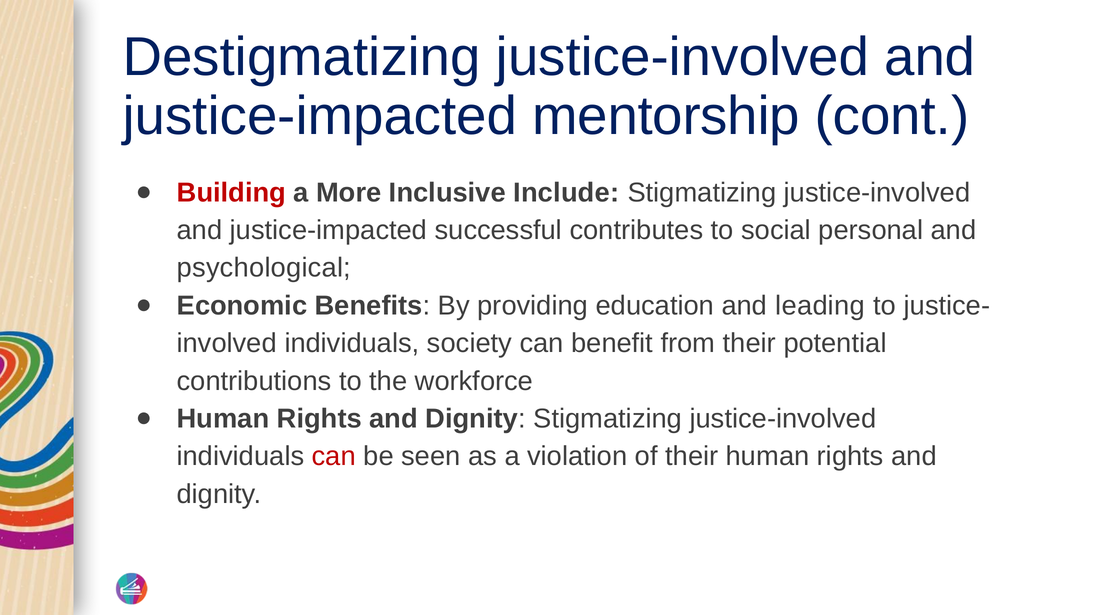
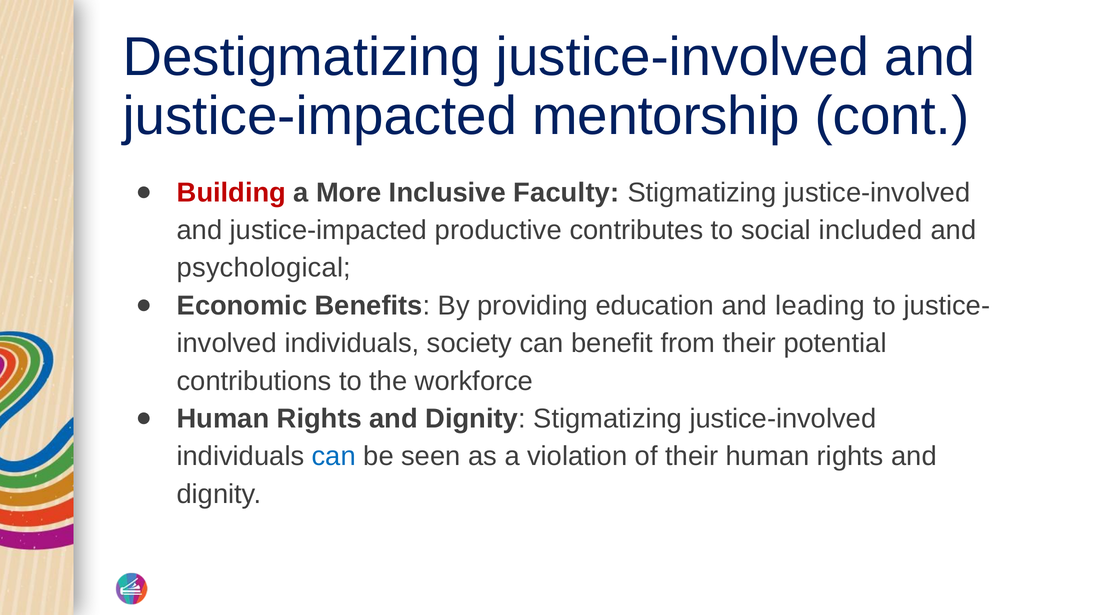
Include: Include -> Faculty
successful: successful -> productive
personal: personal -> included
can at (334, 456) colour: red -> blue
